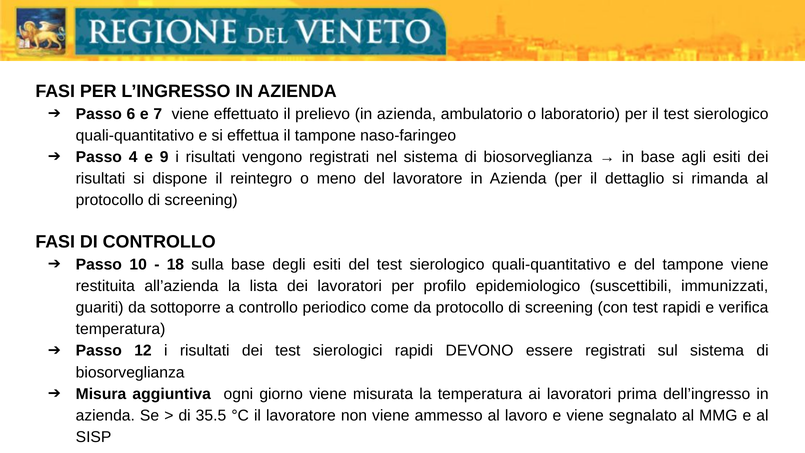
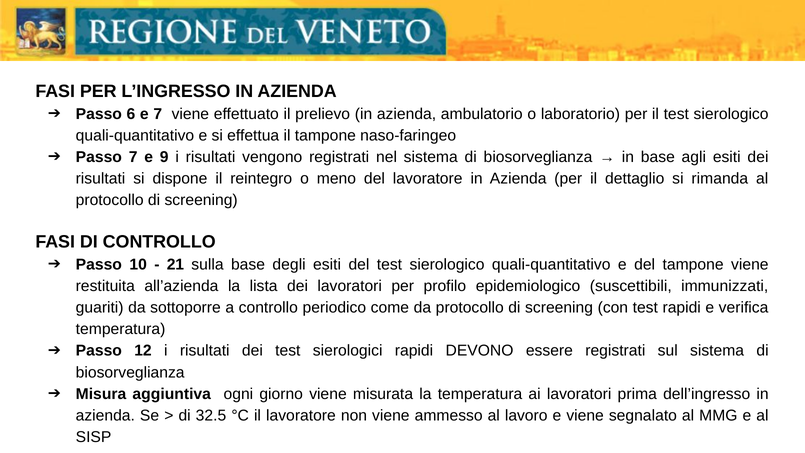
Passo 4: 4 -> 7
18: 18 -> 21
35.5: 35.5 -> 32.5
